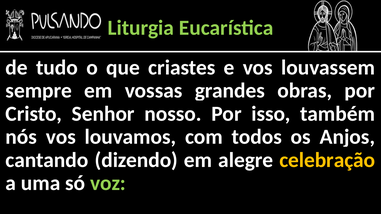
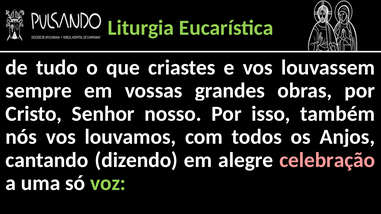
celebração colour: yellow -> pink
